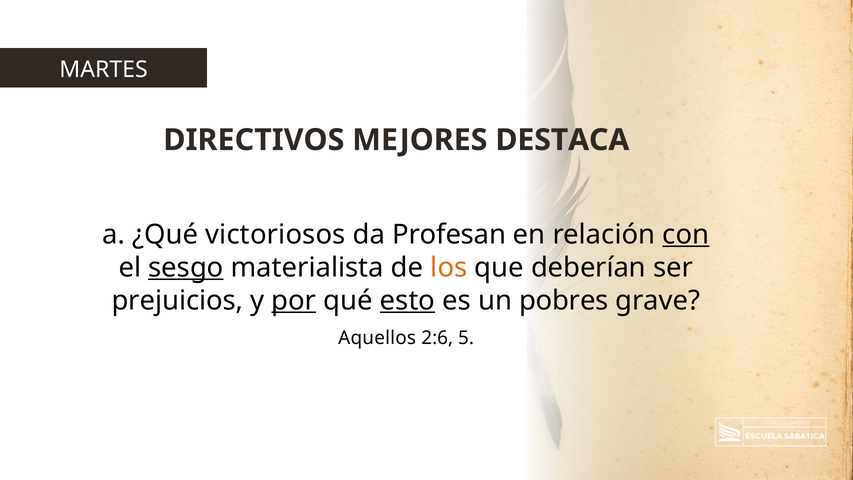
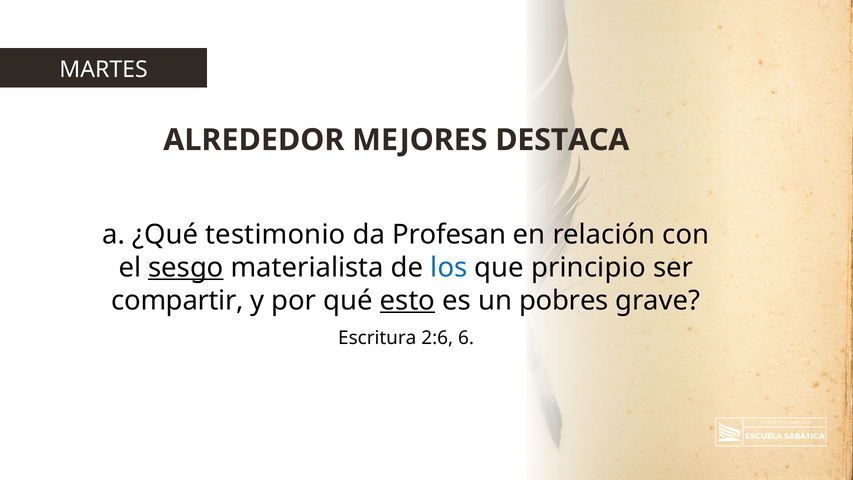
DIRECTIVOS: DIRECTIVOS -> ALREDEDOR
victoriosos: victoriosos -> testimonio
con underline: present -> none
los colour: orange -> blue
deberían: deberían -> principio
prejuicios: prejuicios -> compartir
por underline: present -> none
Aquellos: Aquellos -> Escritura
5: 5 -> 6
